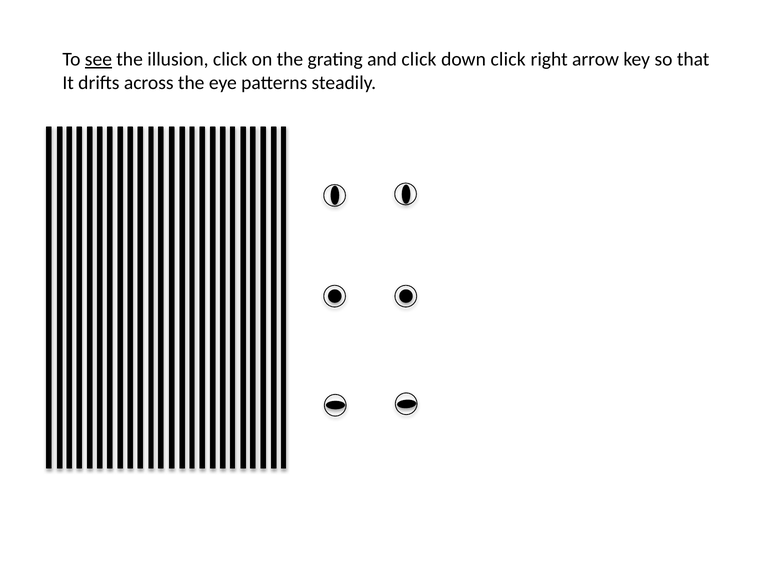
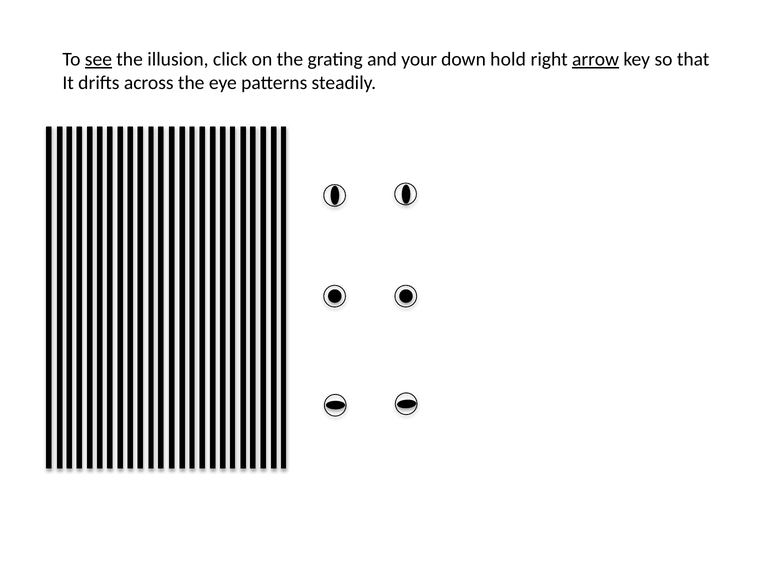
and click: click -> your
down click: click -> hold
arrow underline: none -> present
